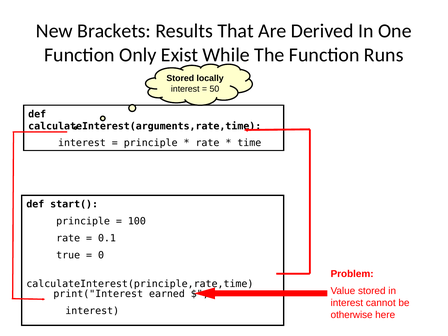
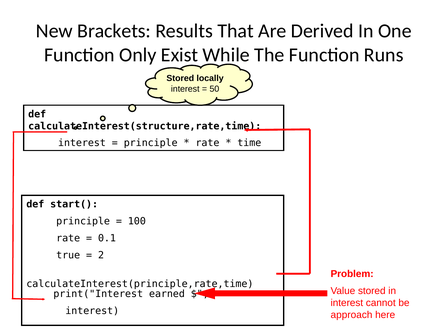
calculateInterest(arguments,rate,time: calculateInterest(arguments,rate,time -> calculateInterest(structure,rate,time
0: 0 -> 2
otherwise: otherwise -> approach
